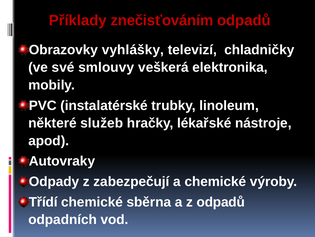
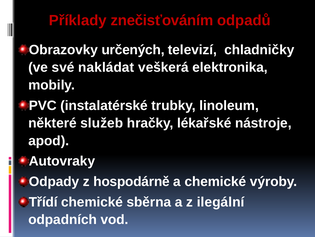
vyhlášky: vyhlášky -> určených
smlouvy: smlouvy -> nakládat
zabezpečují: zabezpečují -> hospodárně
z odpadů: odpadů -> ilegální
